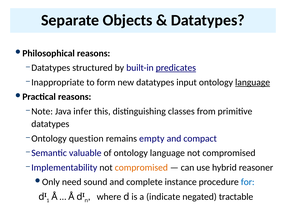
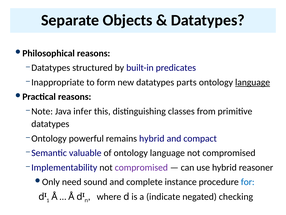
predicates underline: present -> none
input: input -> parts
question: question -> powerful
remains empty: empty -> hybrid
compromised at (141, 167) colour: orange -> purple
tractable: tractable -> checking
